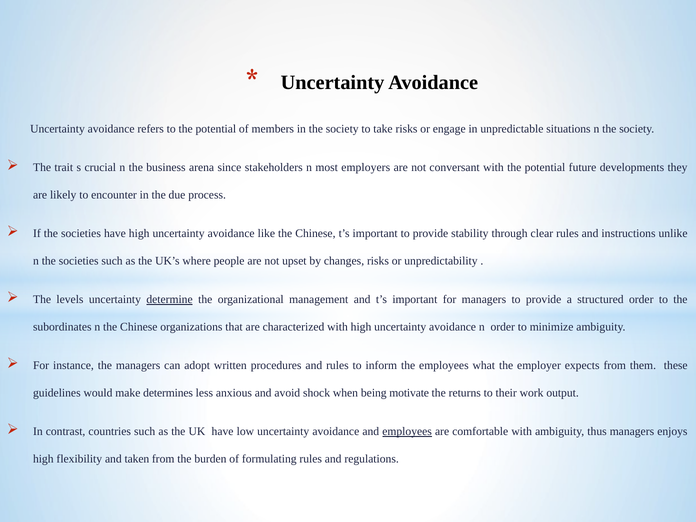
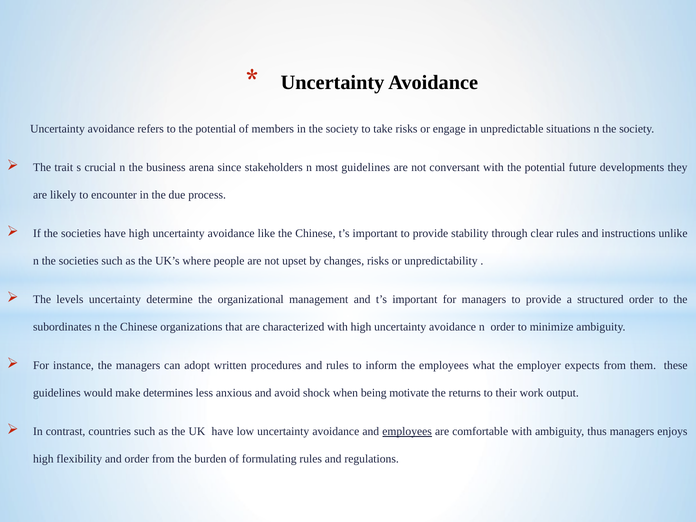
most employers: employers -> guidelines
determine underline: present -> none
and taken: taken -> order
